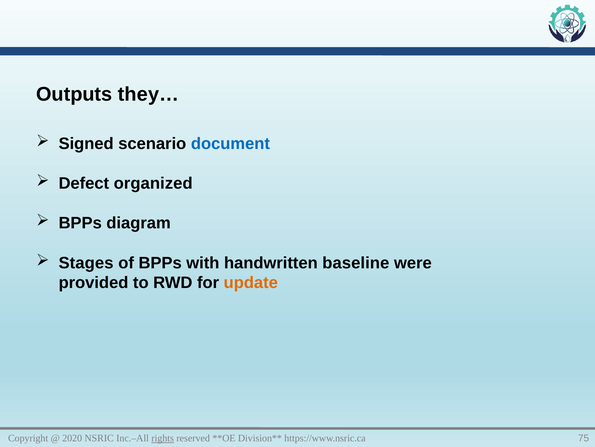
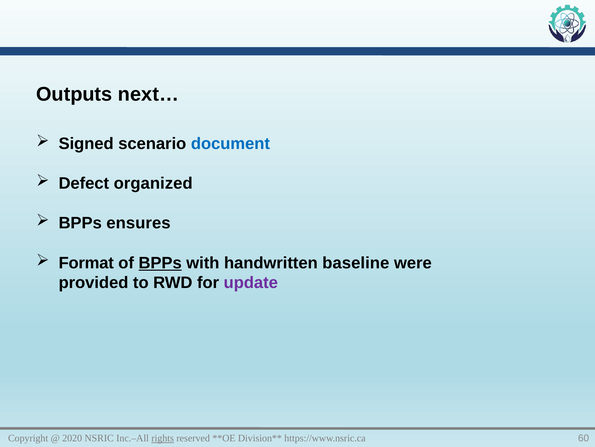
they…: they… -> next…
diagram: diagram -> ensures
Stages: Stages -> Format
BPPs at (160, 262) underline: none -> present
update colour: orange -> purple
75: 75 -> 60
